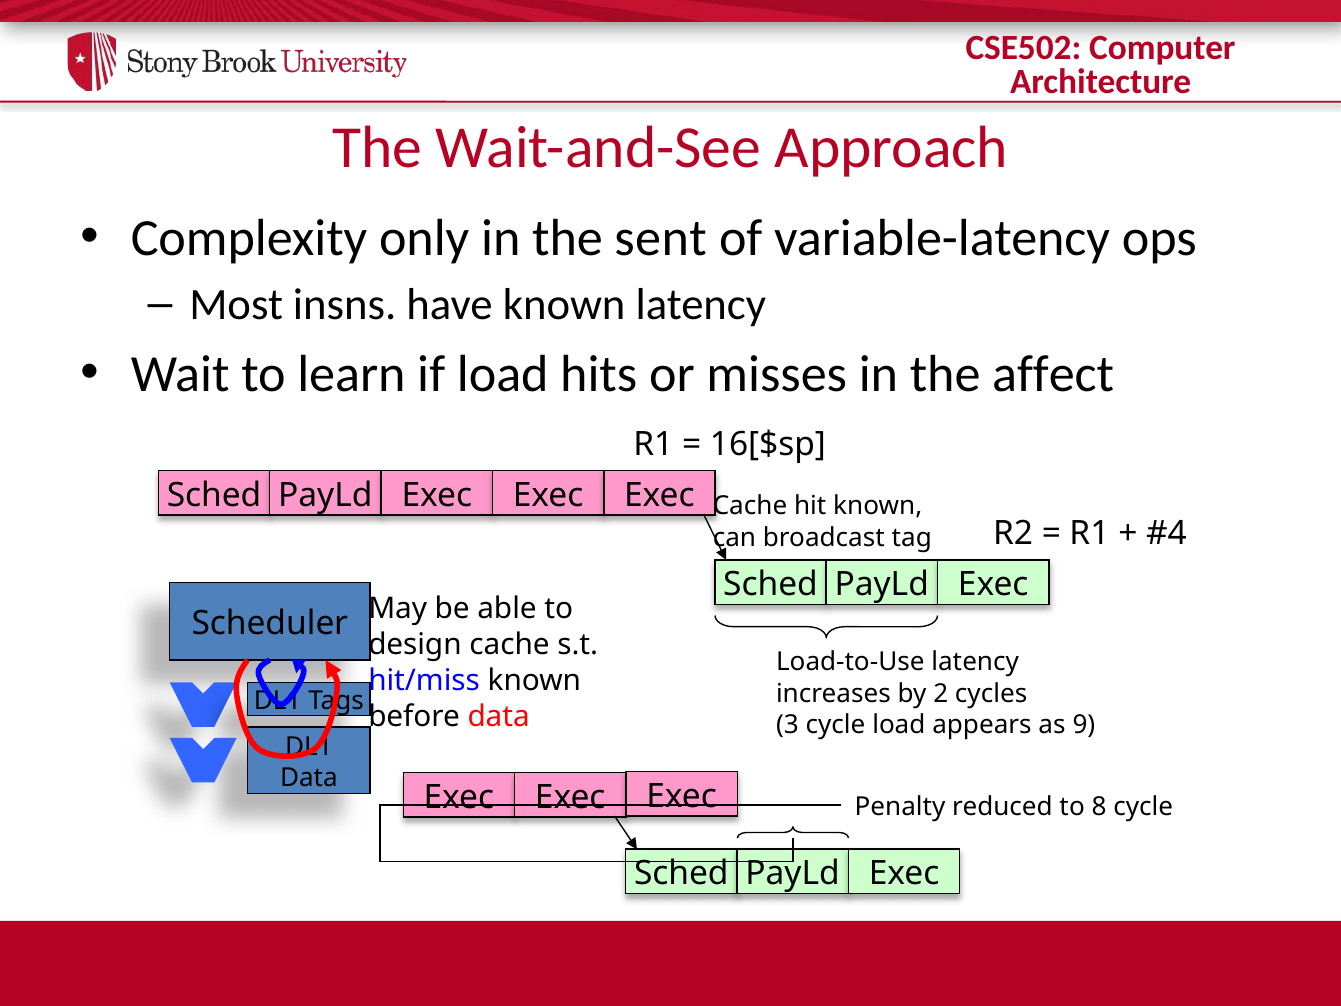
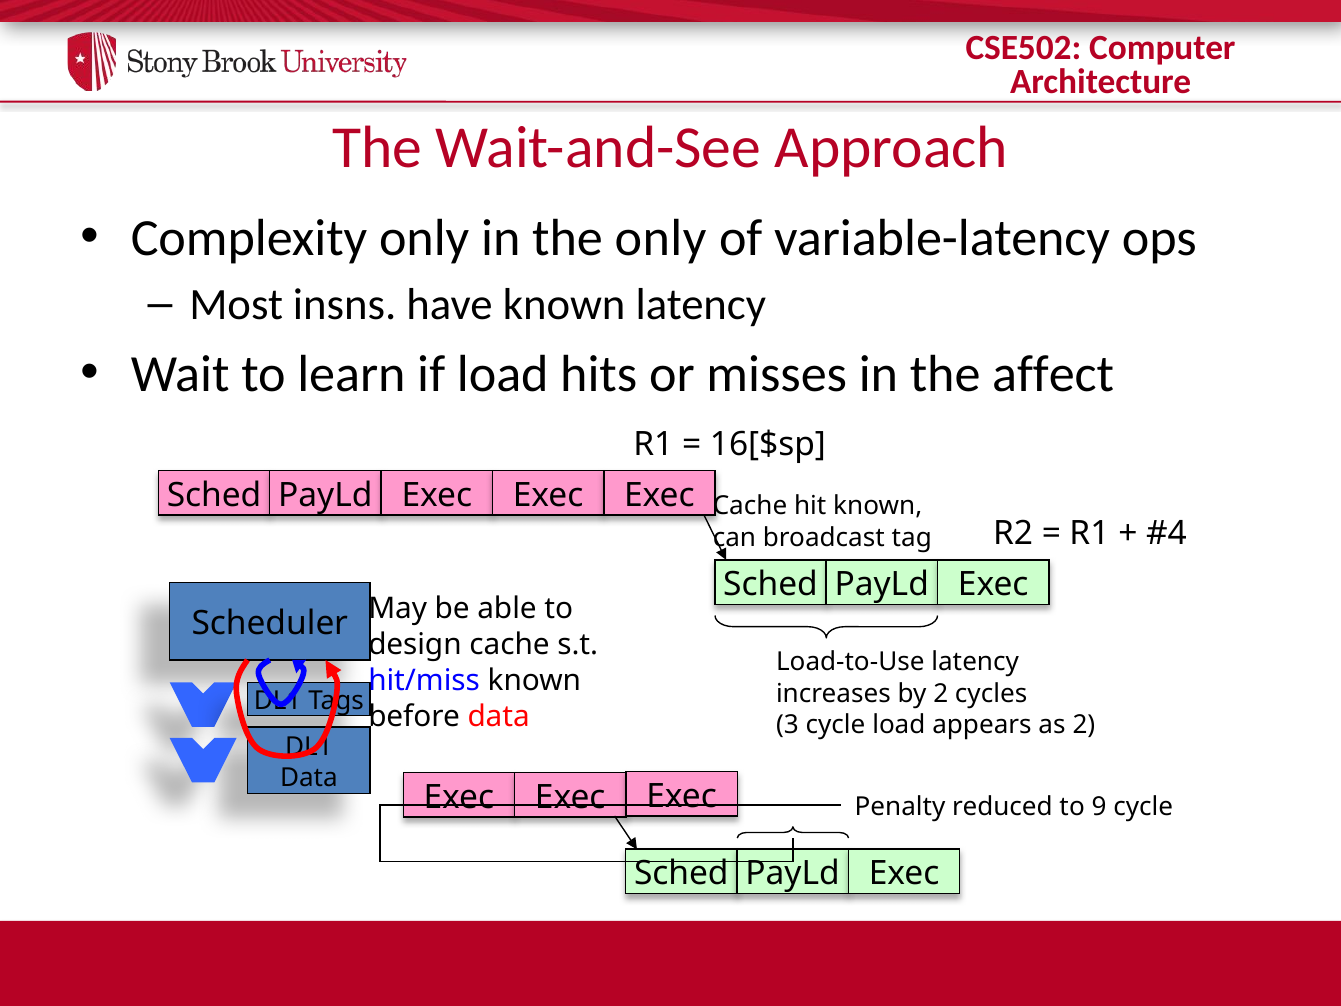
the sent: sent -> only
as 9: 9 -> 2
8: 8 -> 9
